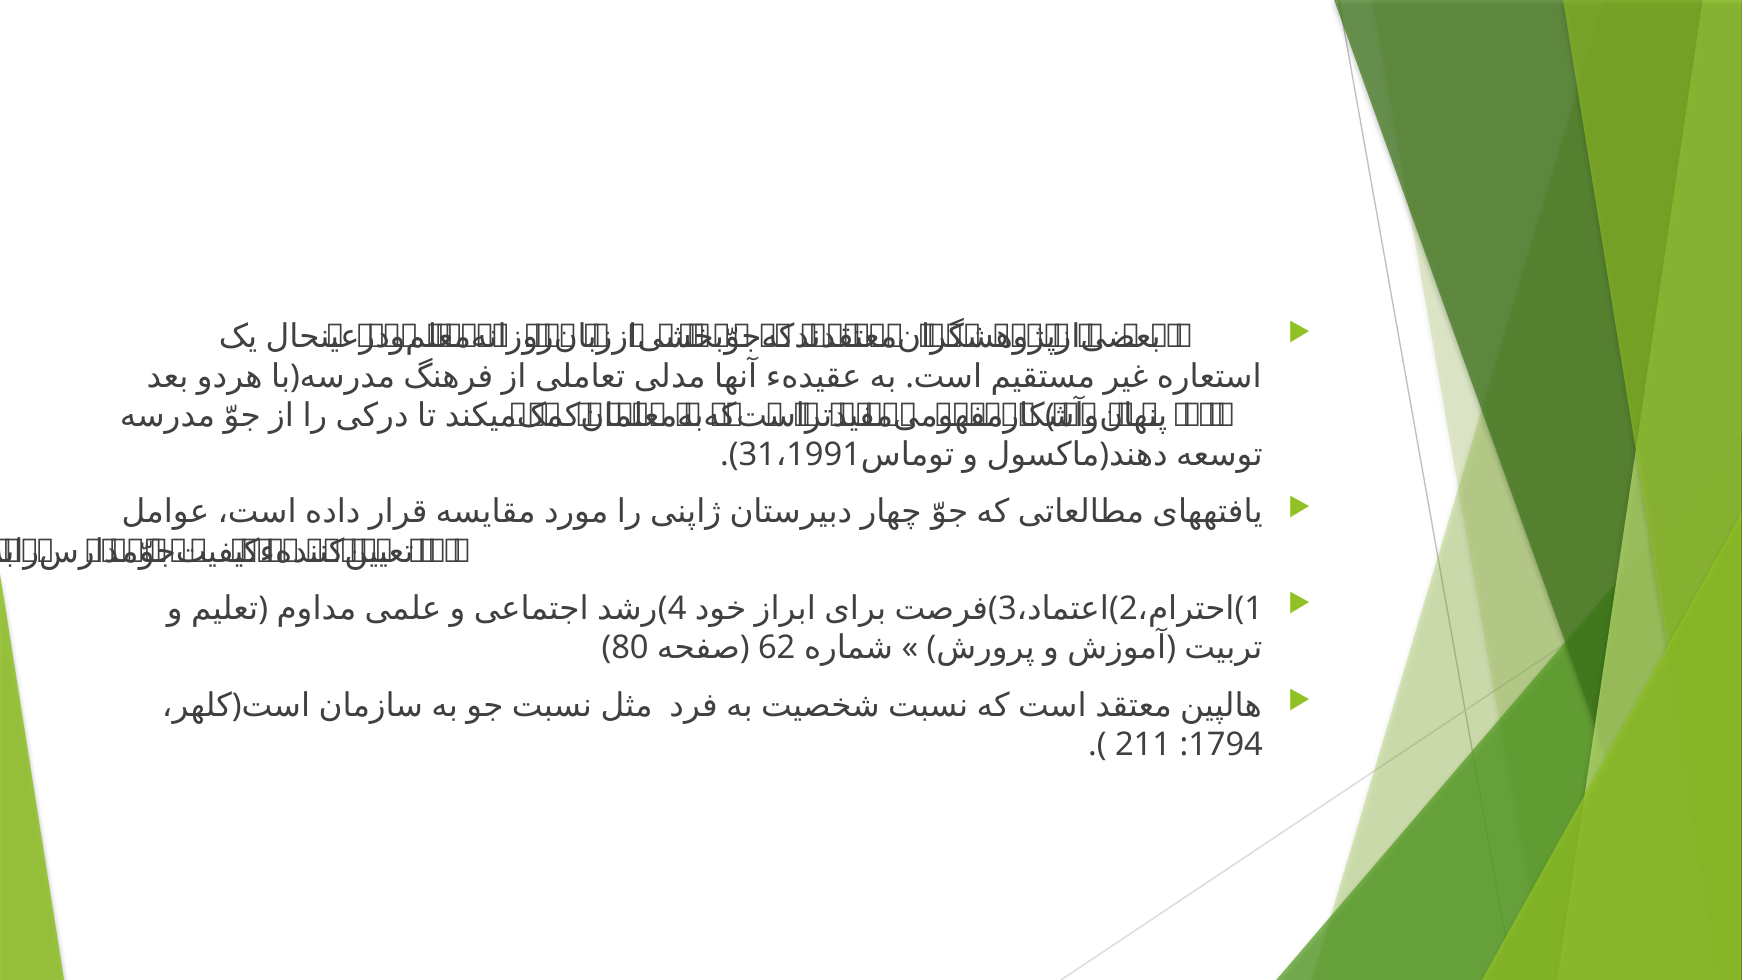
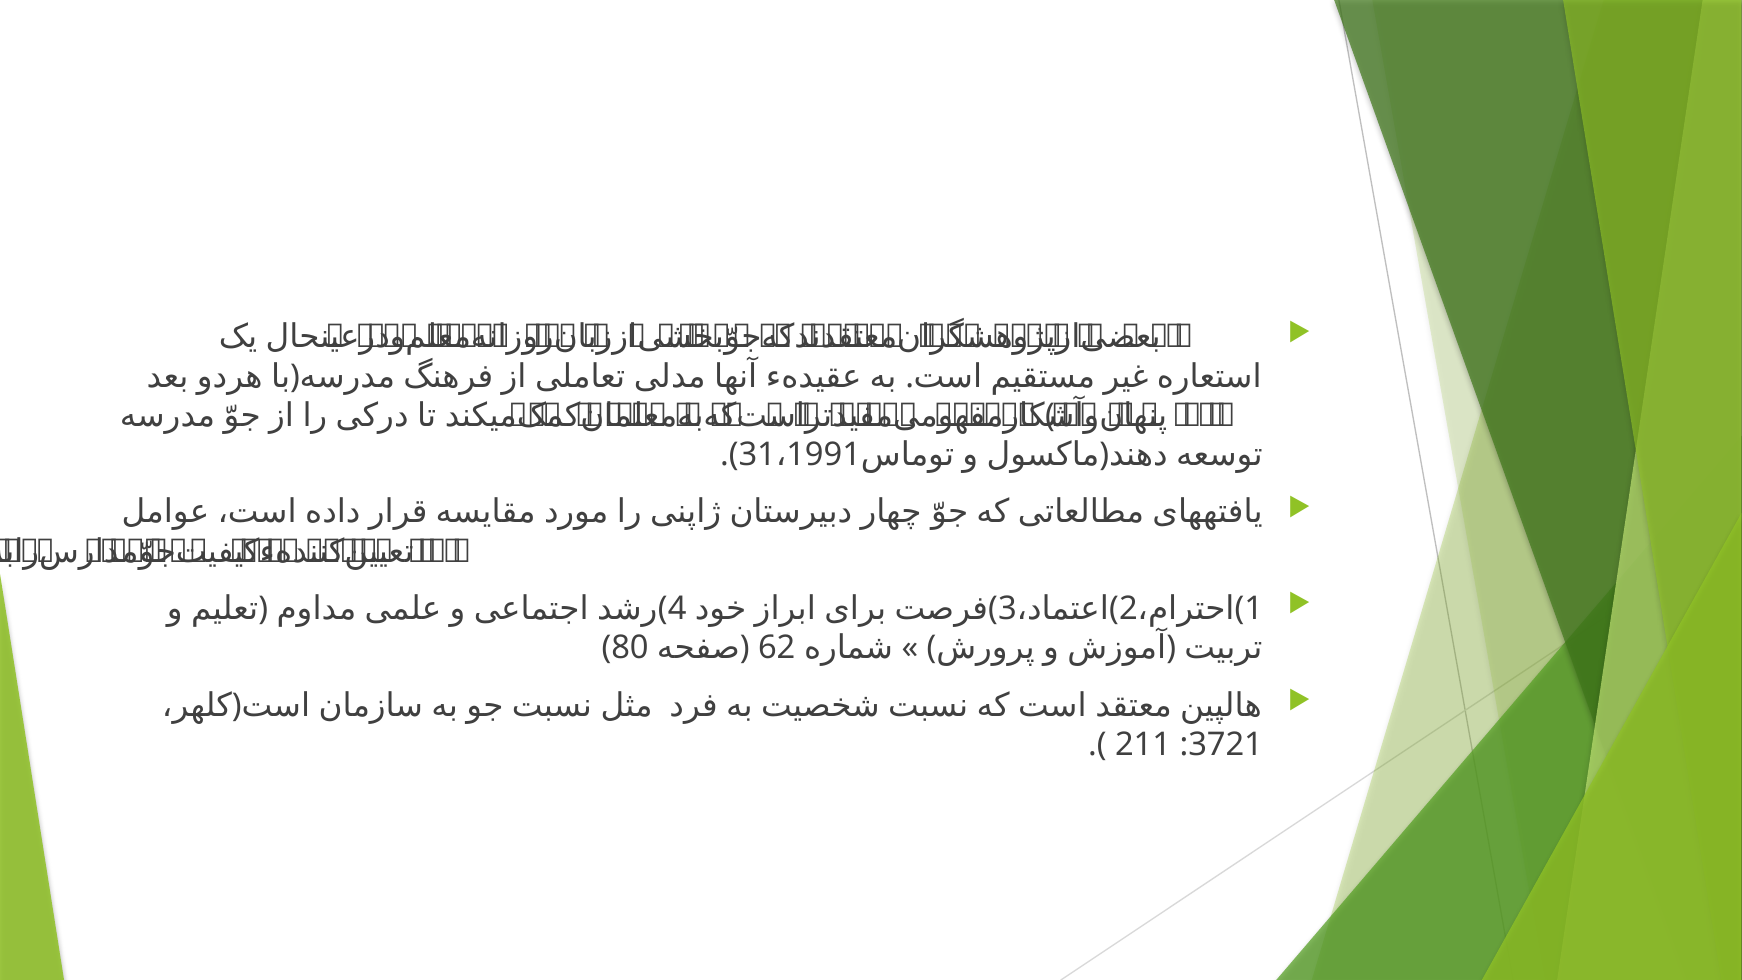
1794: 1794 -> 3721
